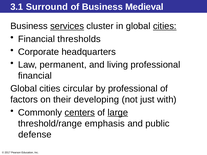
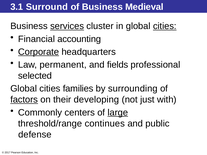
thresholds: thresholds -> accounting
Corporate underline: none -> present
living: living -> fields
financial at (35, 76): financial -> selected
circular: circular -> families
by professional: professional -> surrounding
factors underline: none -> present
centers underline: present -> none
emphasis: emphasis -> continues
